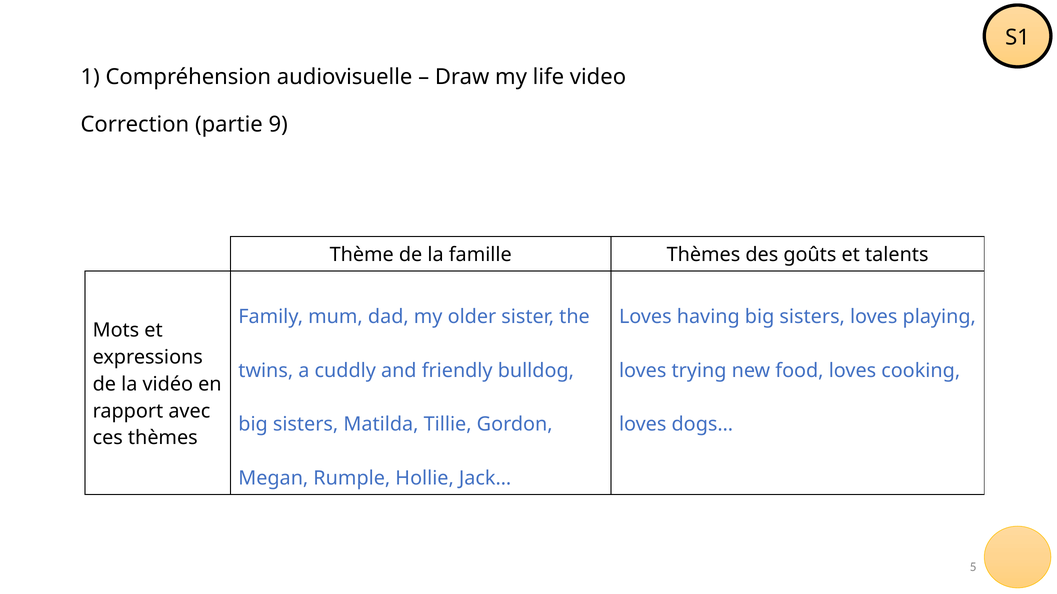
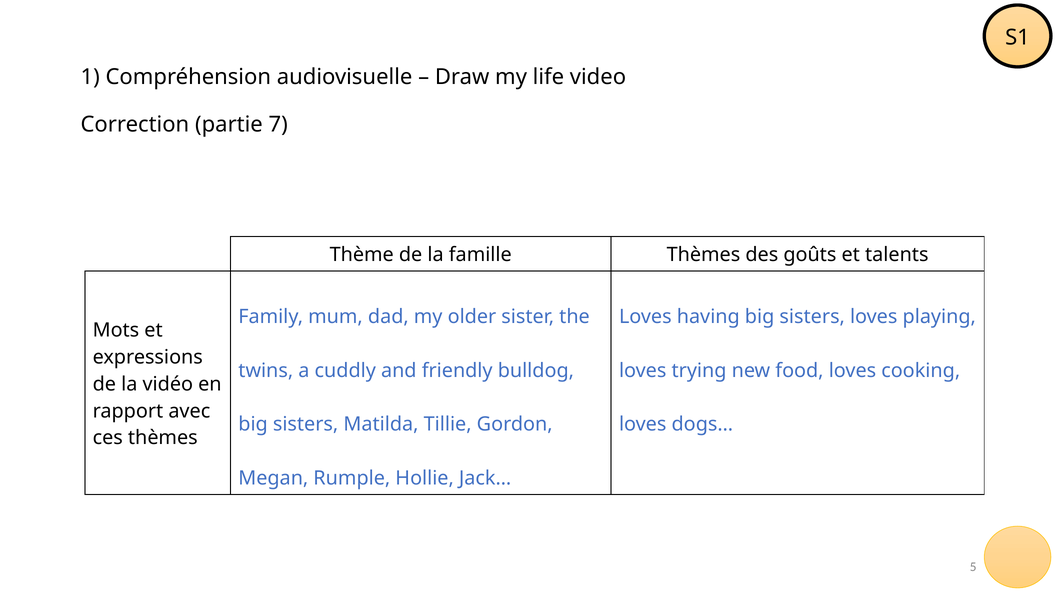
9: 9 -> 7
